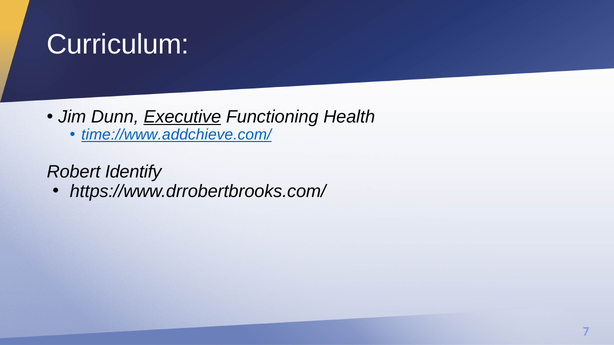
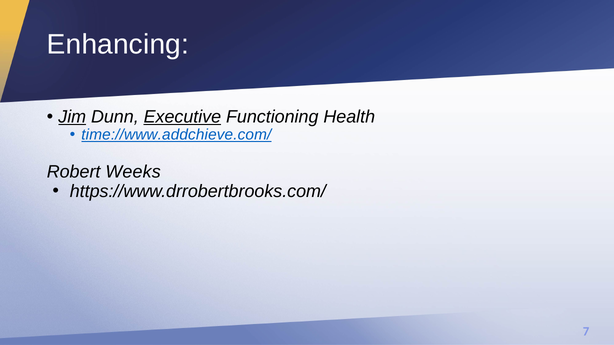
Curriculum: Curriculum -> Enhancing
Jim underline: none -> present
Identify: Identify -> Weeks
